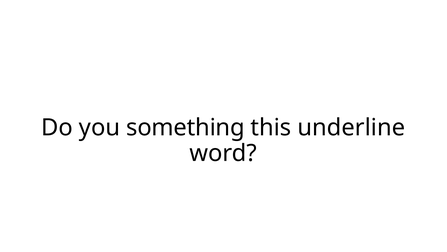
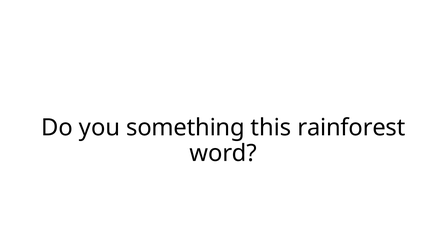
underline: underline -> rainforest
